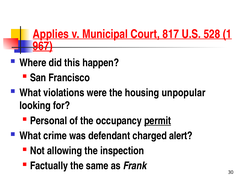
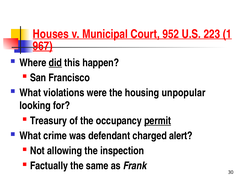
Applies: Applies -> Houses
817: 817 -> 952
528: 528 -> 223
did underline: none -> present
Personal: Personal -> Treasury
